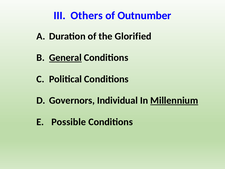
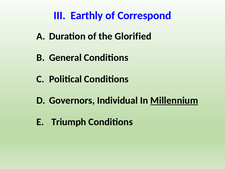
Others: Others -> Earthly
Outnumber: Outnumber -> Correspond
General underline: present -> none
Possible: Possible -> Triumph
